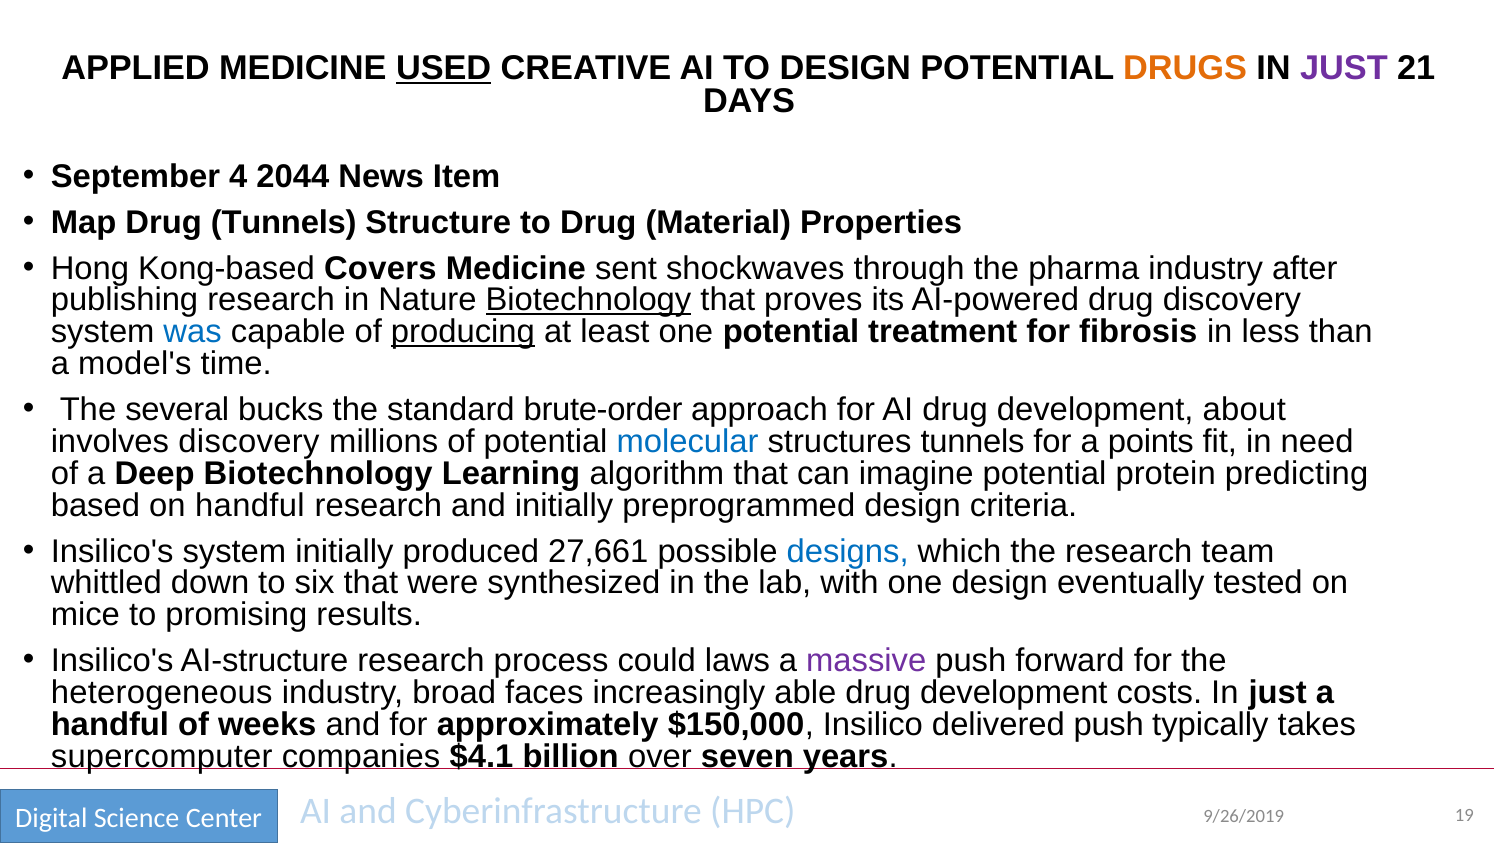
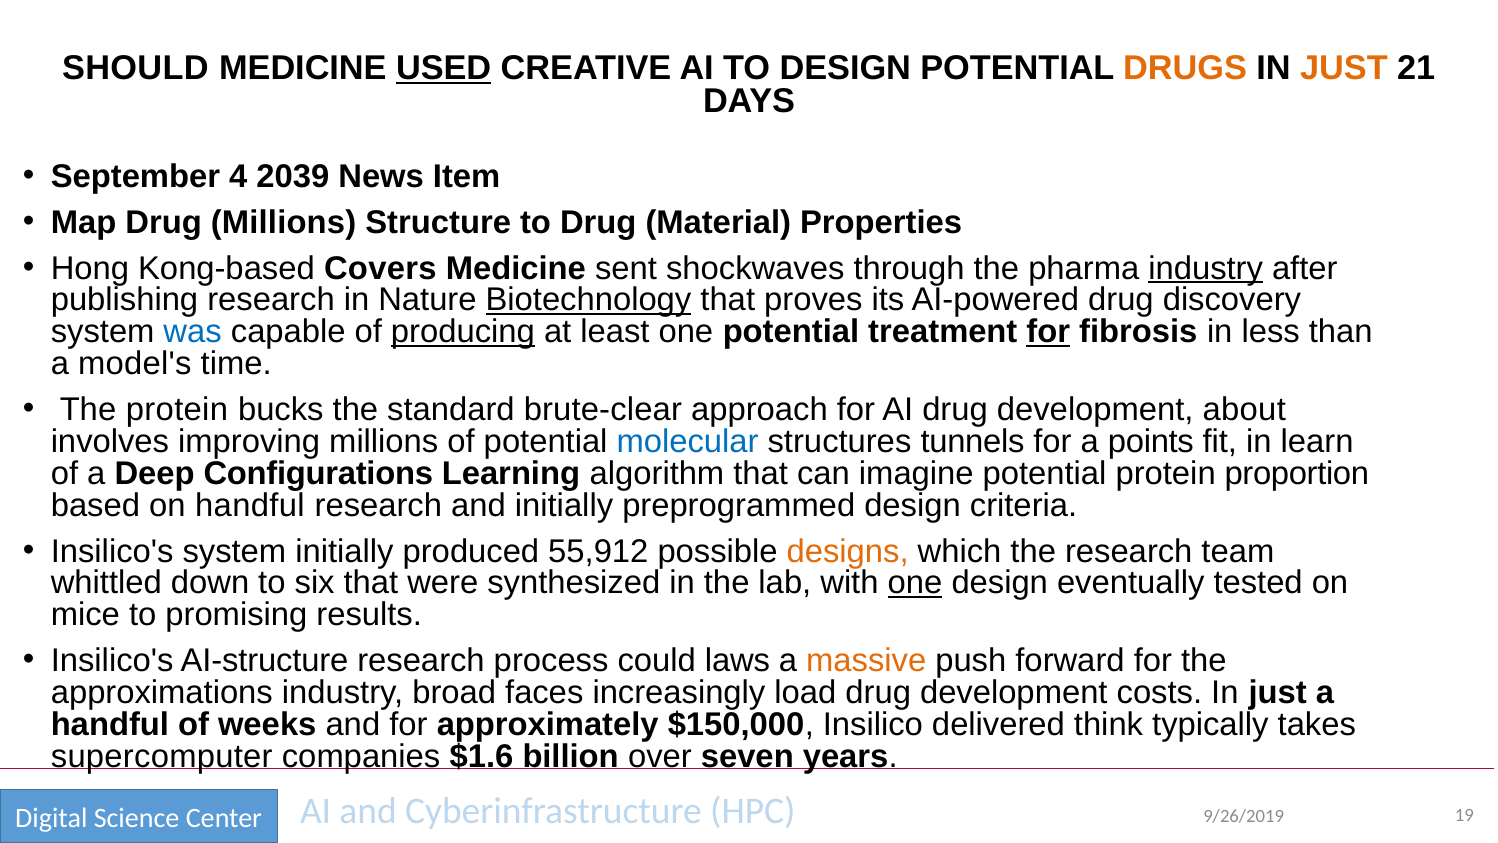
APPLIED: APPLIED -> SHOULD
JUST at (1344, 68) colour: purple -> orange
2044: 2044 -> 2039
Drug Tunnels: Tunnels -> Millions
industry at (1206, 268) underline: none -> present
for at (1048, 332) underline: none -> present
The several: several -> protein
brute-order: brute-order -> brute-clear
involves discovery: discovery -> improving
need: need -> learn
Deep Biotechnology: Biotechnology -> Configurations
predicting: predicting -> proportion
27,661: 27,661 -> 55,912
designs colour: blue -> orange
one at (915, 583) underline: none -> present
massive colour: purple -> orange
heterogeneous: heterogeneous -> approximations
able: able -> load
delivered push: push -> think
$4.1: $4.1 -> $1.6
